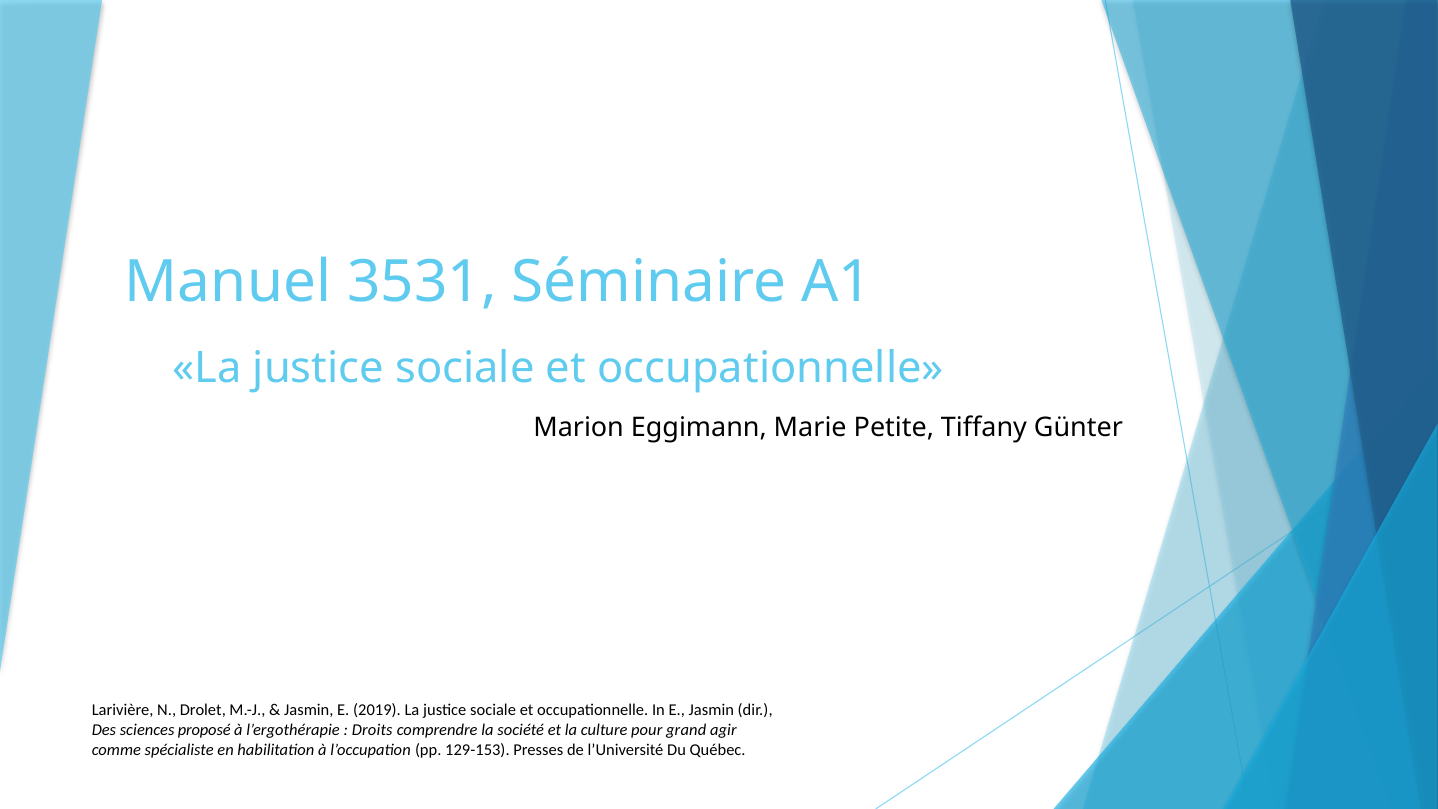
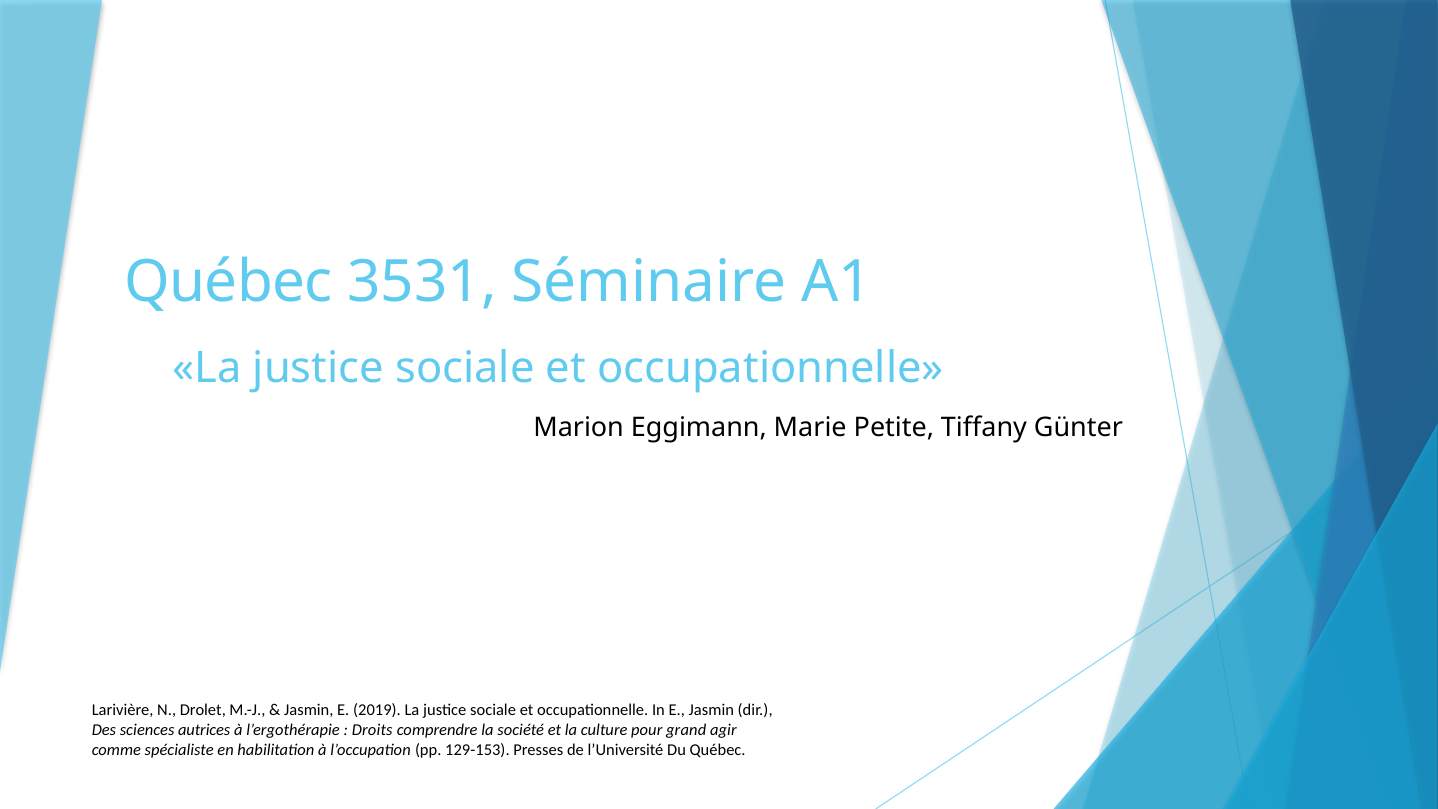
Manuel at (228, 282): Manuel -> Québec
proposé: proposé -> autrices
